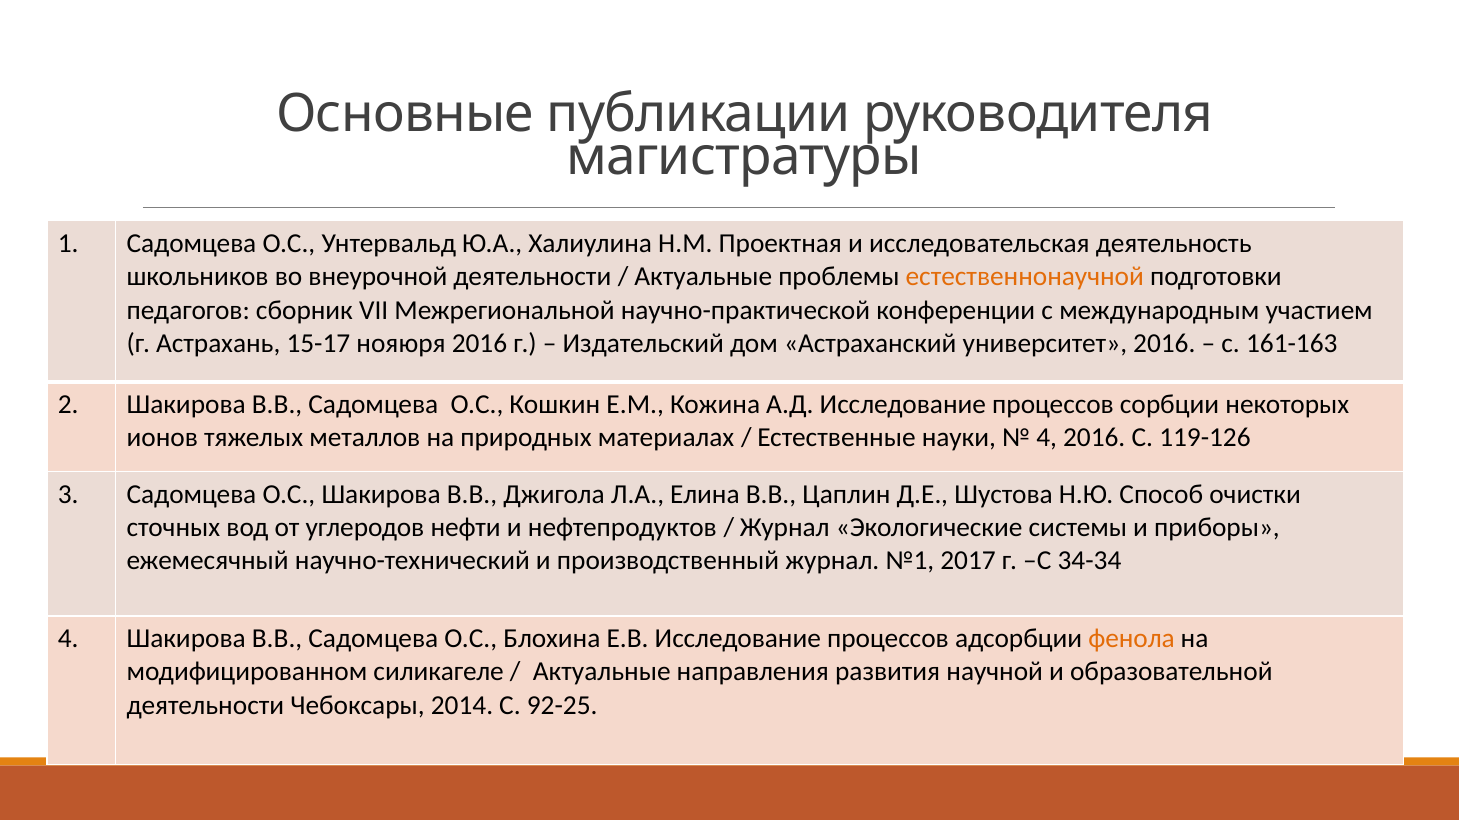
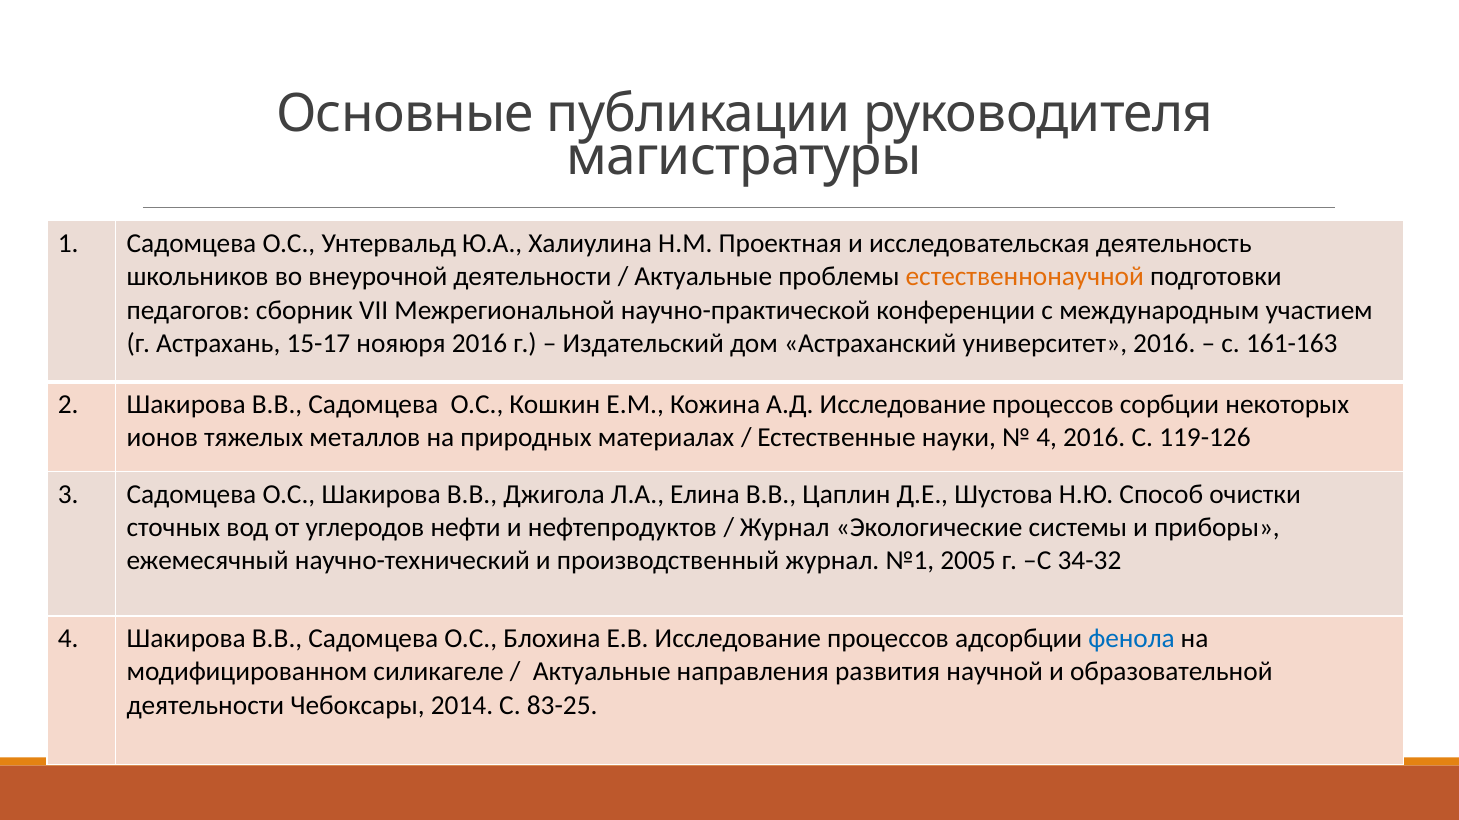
2017: 2017 -> 2005
34-34: 34-34 -> 34-32
фенола colour: orange -> blue
92-25: 92-25 -> 83-25
